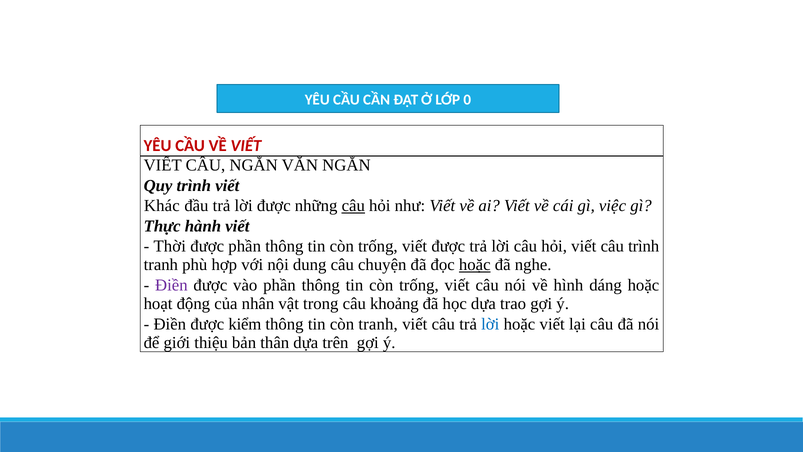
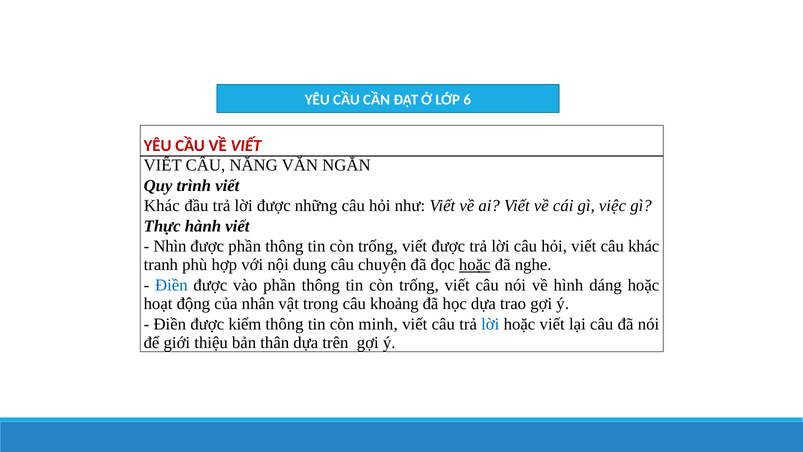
0: 0 -> 6
CÂU NGẮN: NGẮN -> NĂNG
câu at (353, 206) underline: present -> none
Thời: Thời -> Nhìn
câu trình: trình -> khác
Điền at (171, 285) colour: purple -> blue
còn tranh: tranh -> minh
